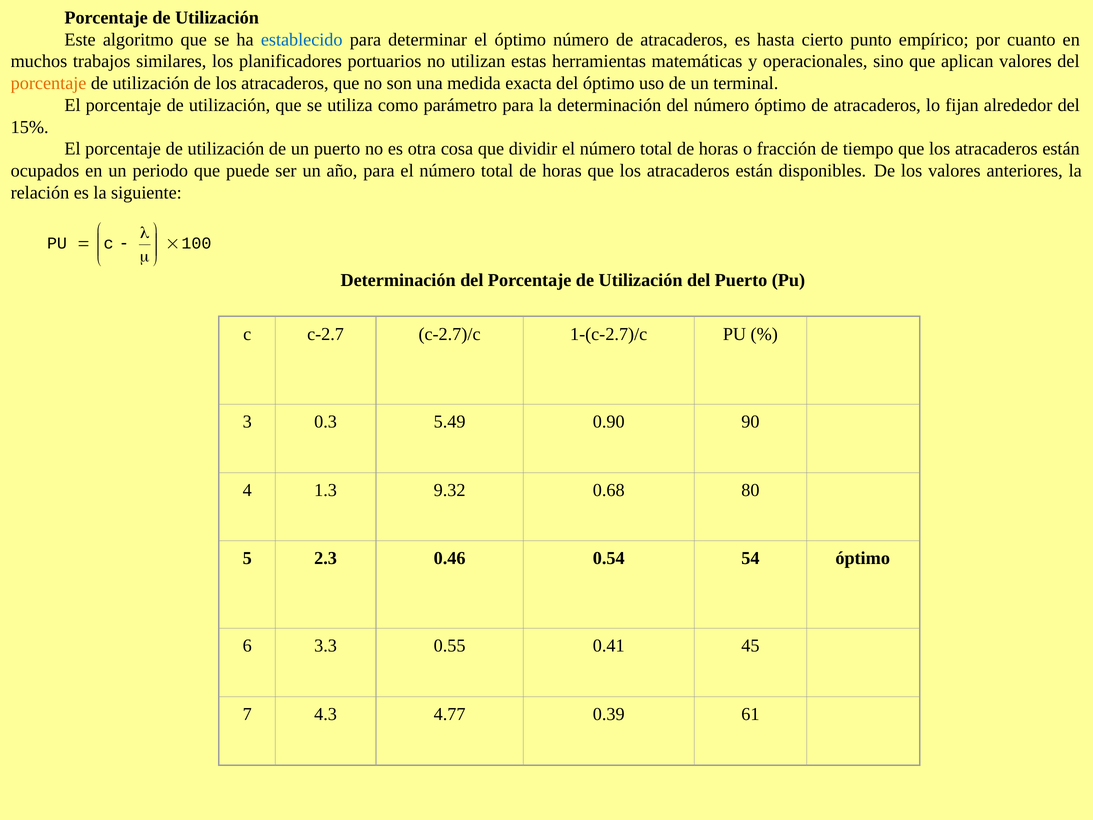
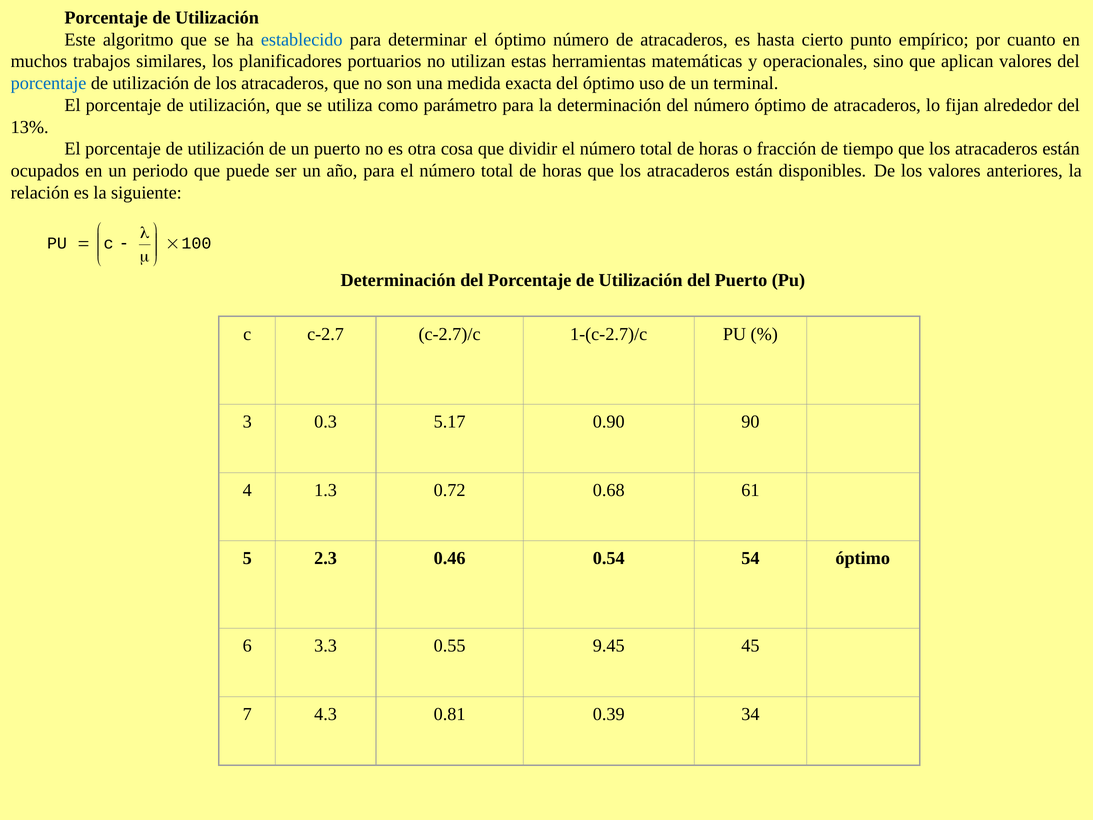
porcentaje at (49, 83) colour: orange -> blue
15%: 15% -> 13%
5.49: 5.49 -> 5.17
9.32: 9.32 -> 0.72
80: 80 -> 61
0.41: 0.41 -> 9.45
4.77: 4.77 -> 0.81
61: 61 -> 34
